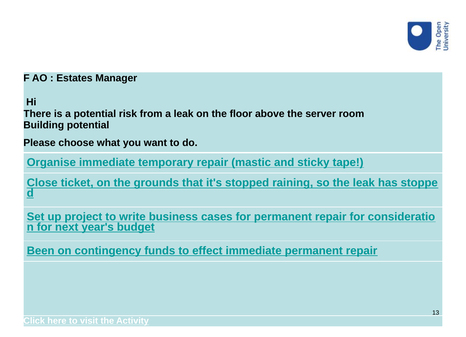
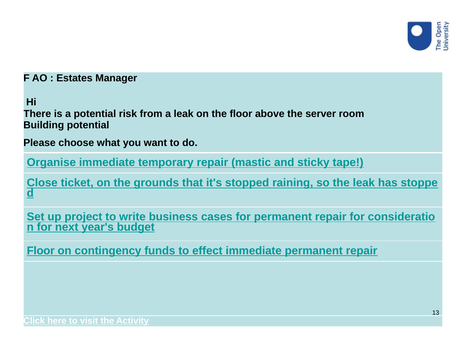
Been at (41, 251): Been -> Floor
